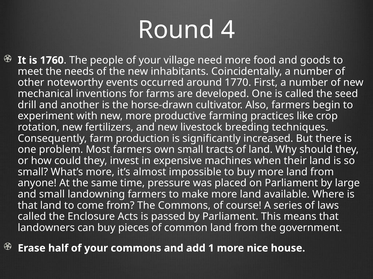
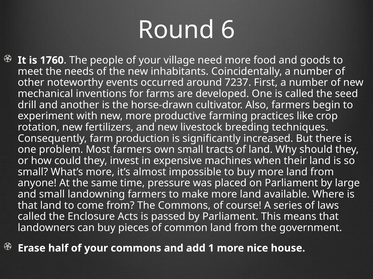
4: 4 -> 6
1770: 1770 -> 7237
